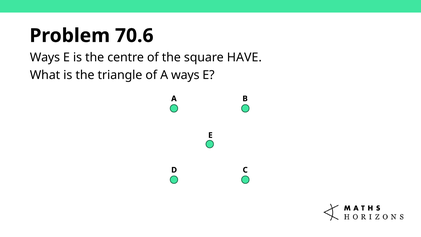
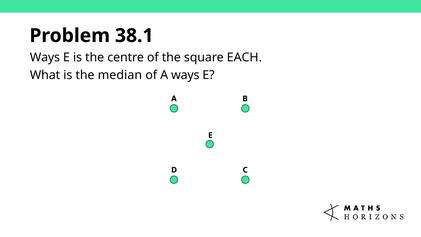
70.6: 70.6 -> 38.1
HAVE: HAVE -> EACH
triangle: triangle -> median
